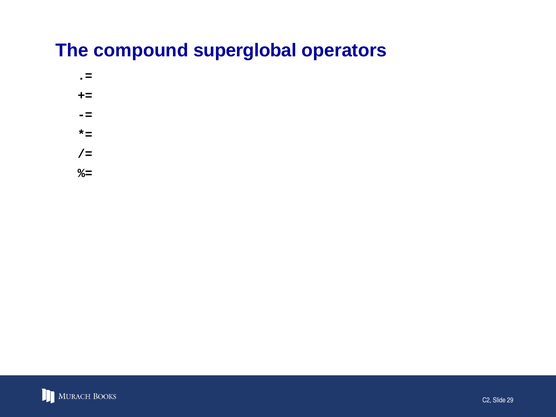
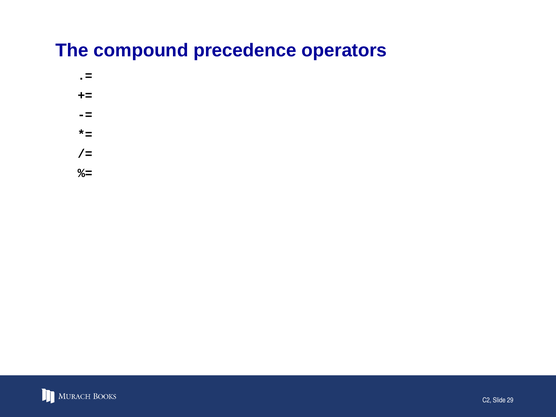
superglobal: superglobal -> precedence
